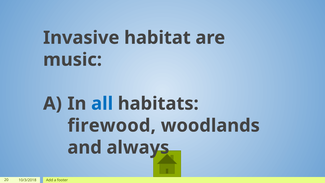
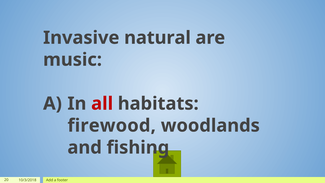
habitat: habitat -> natural
all colour: blue -> red
always: always -> fishing
